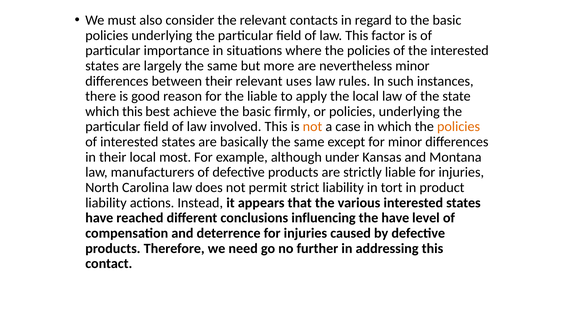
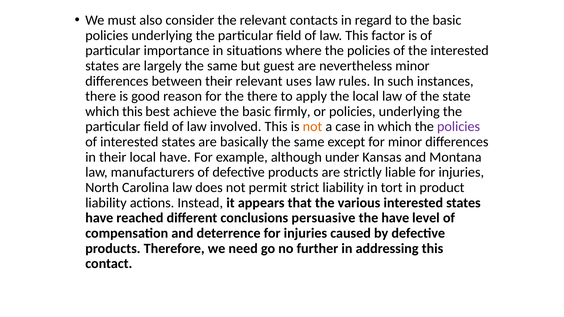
more: more -> guest
the liable: liable -> there
policies at (459, 127) colour: orange -> purple
local most: most -> have
influencing: influencing -> persuasive
